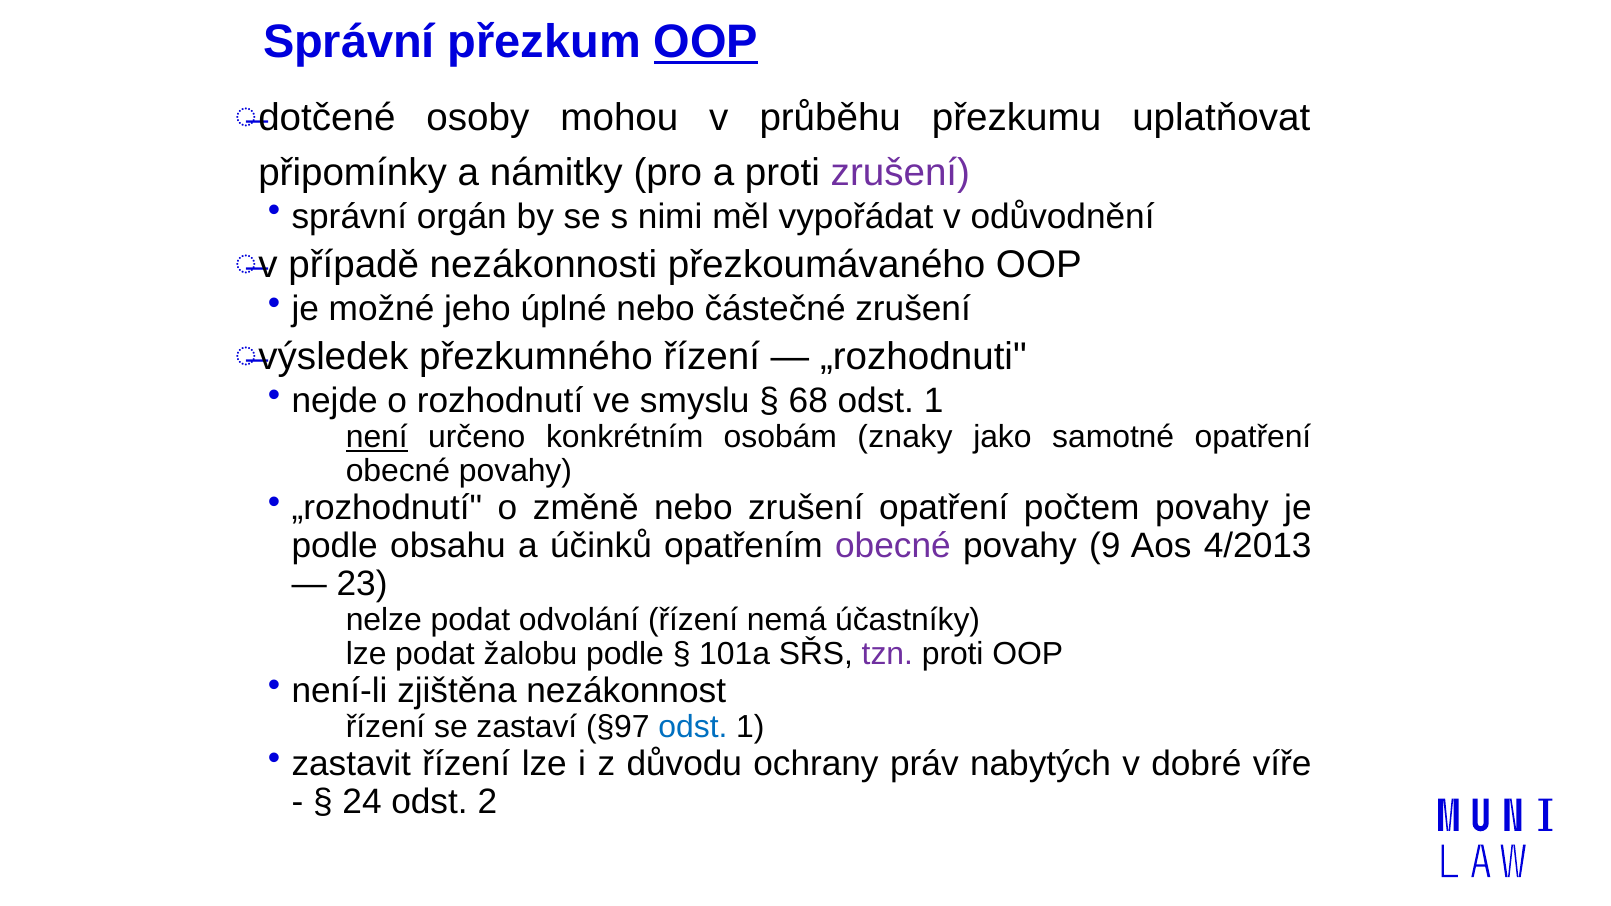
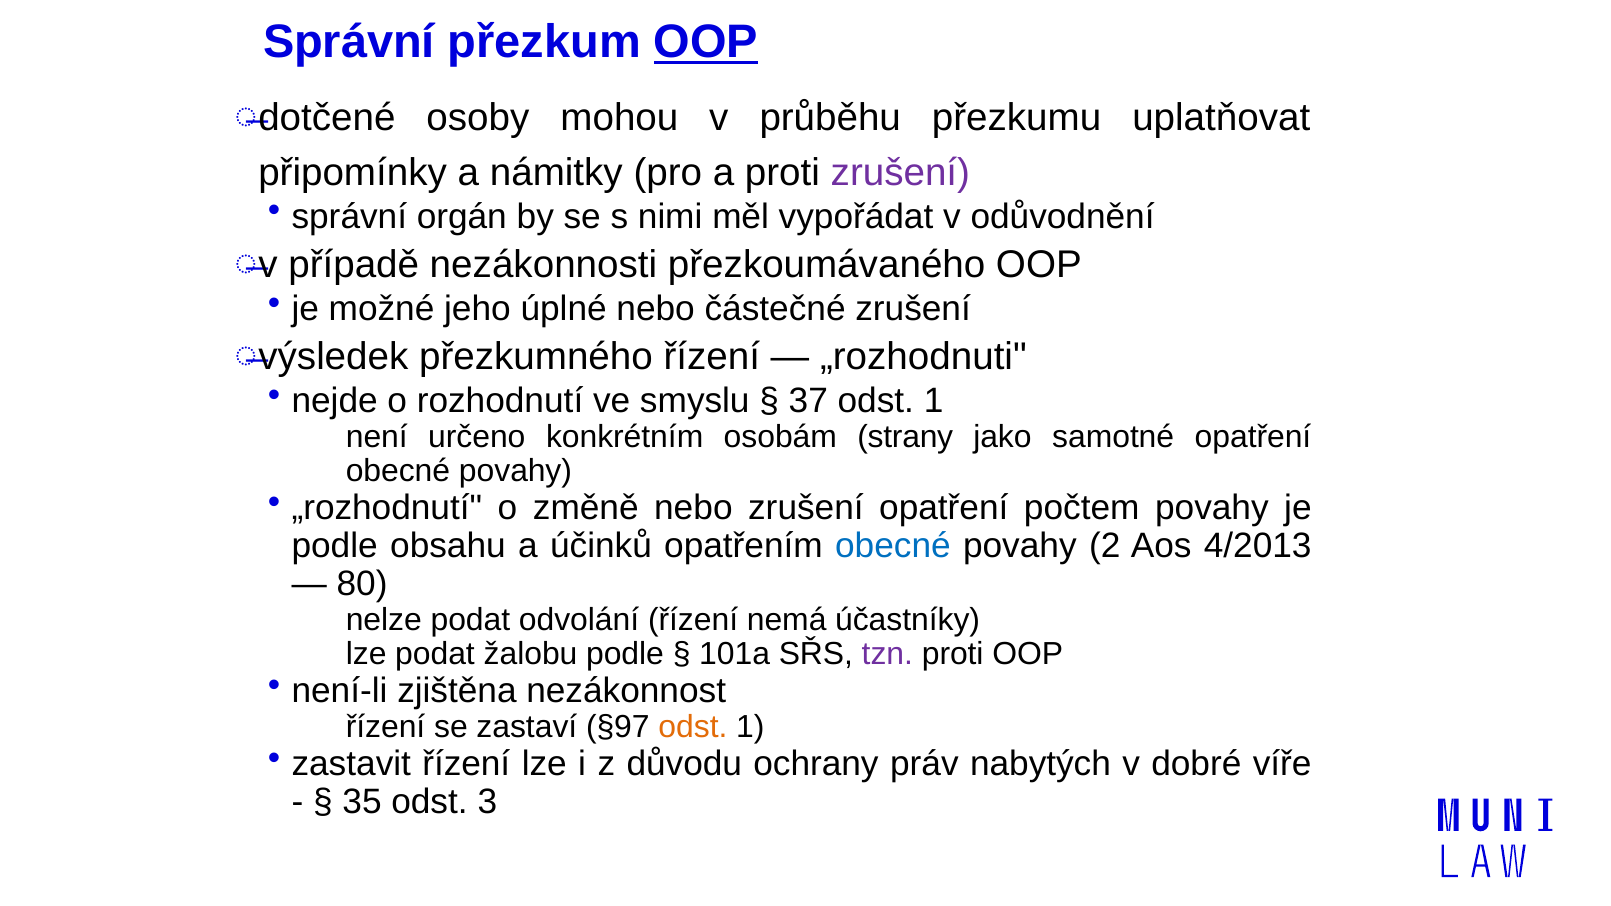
68: 68 -> 37
není underline: present -> none
znaky: znaky -> strany
obecné at (893, 546) colour: purple -> blue
9: 9 -> 2
23: 23 -> 80
odst at (693, 727) colour: blue -> orange
24: 24 -> 35
2: 2 -> 3
